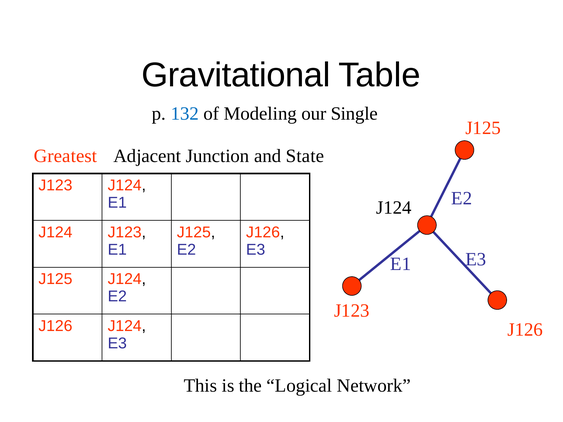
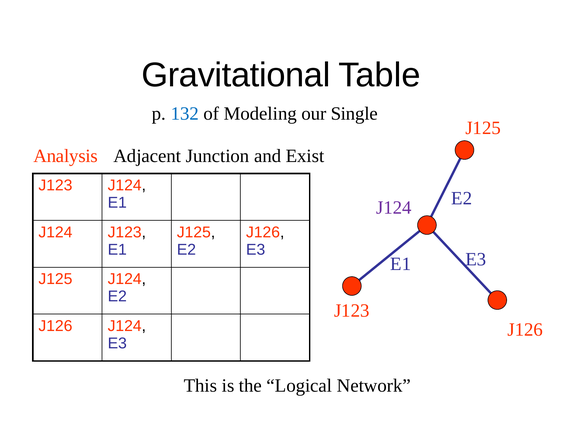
Greatest: Greatest -> Analysis
State: State -> Exist
J124 at (394, 208) colour: black -> purple
